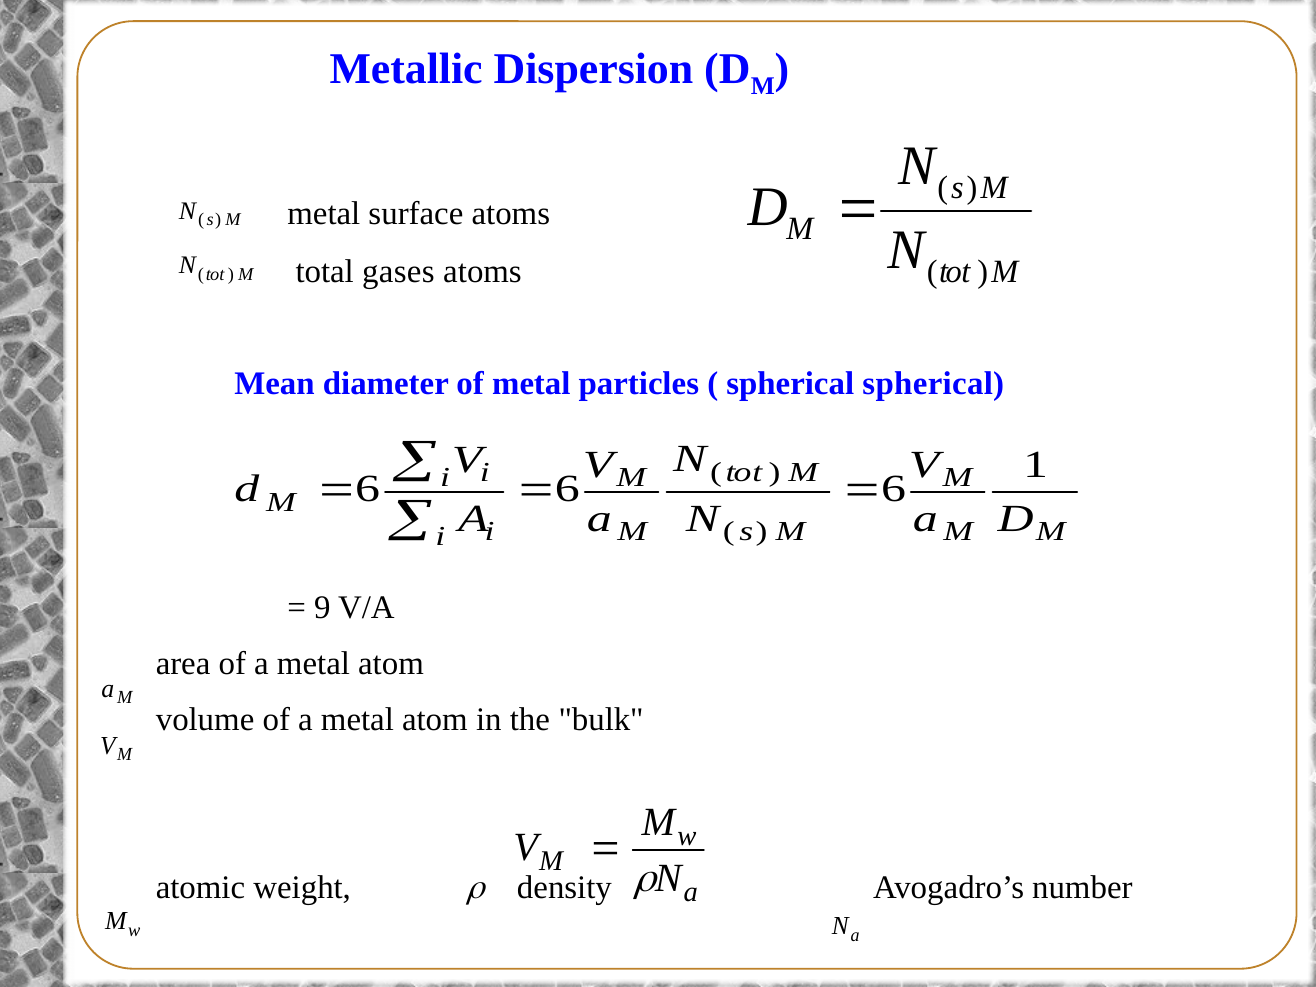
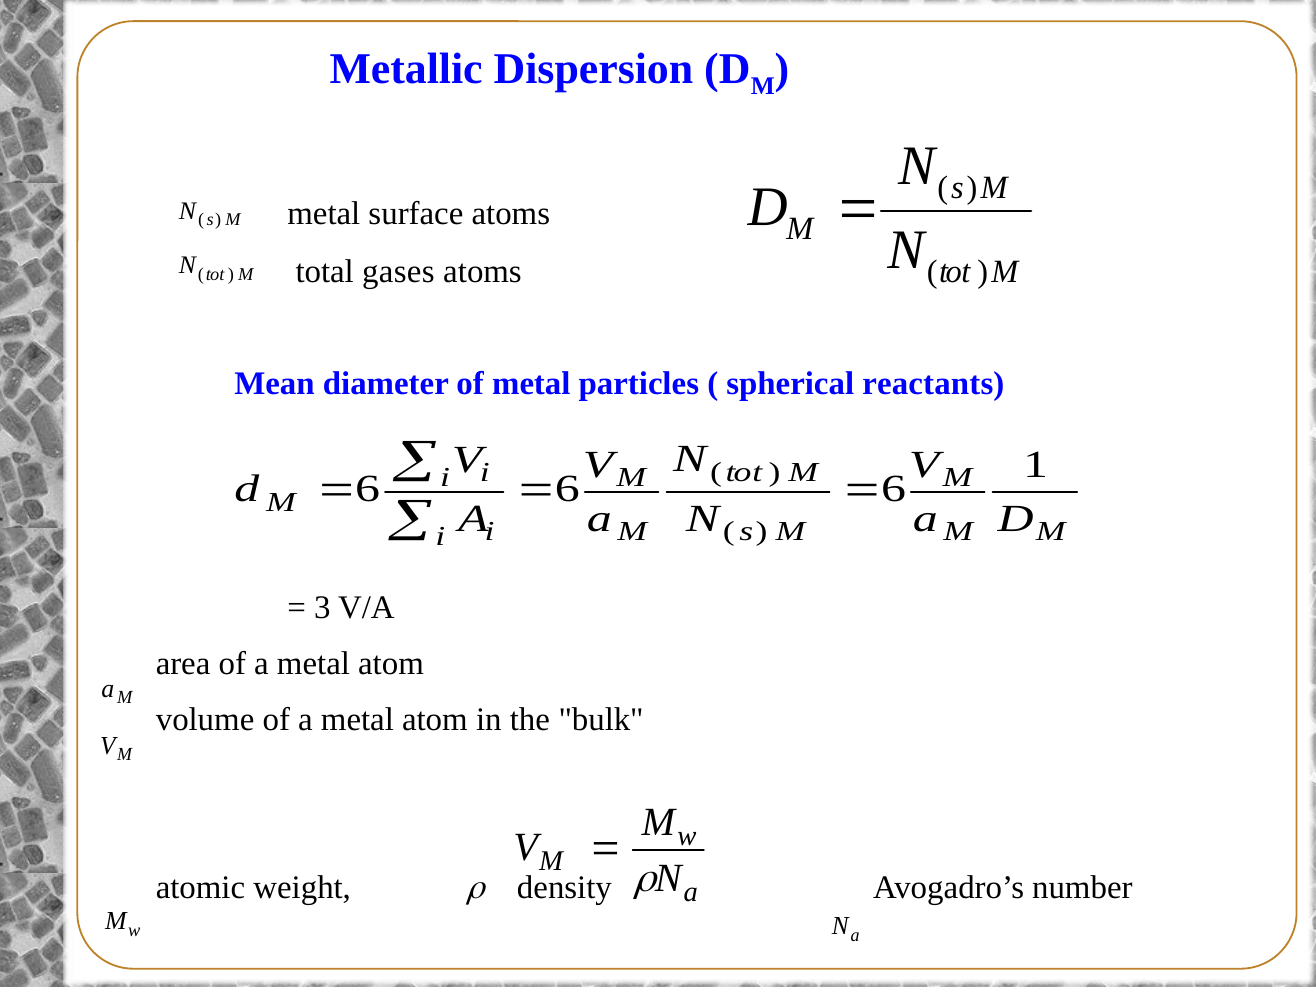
spherical spherical: spherical -> reactants
9: 9 -> 3
